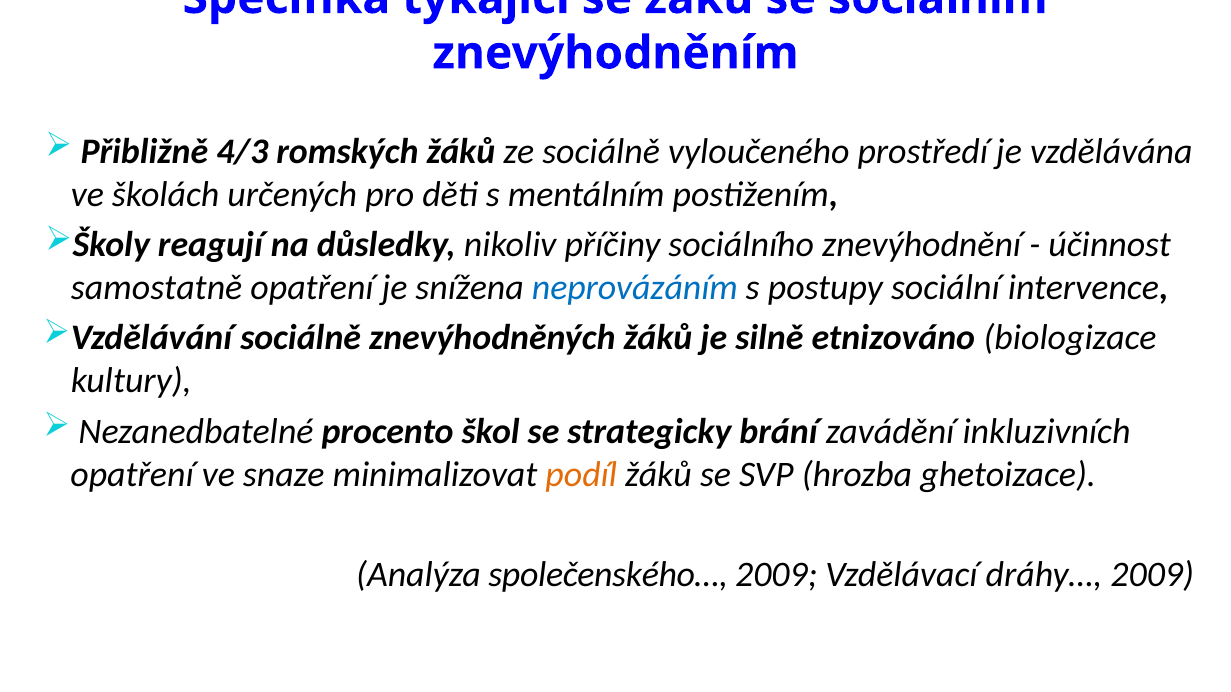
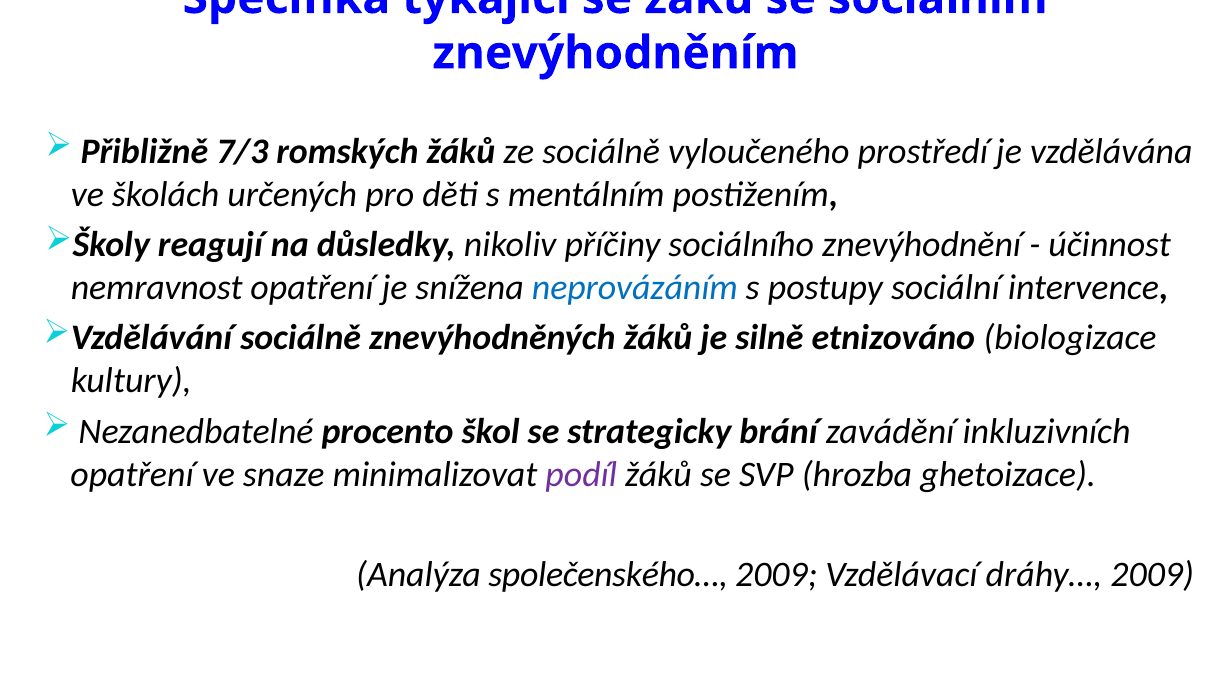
4/3: 4/3 -> 7/3
samostatně: samostatně -> nemravnost
podíl colour: orange -> purple
